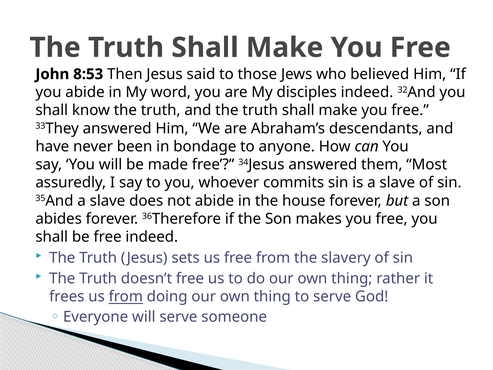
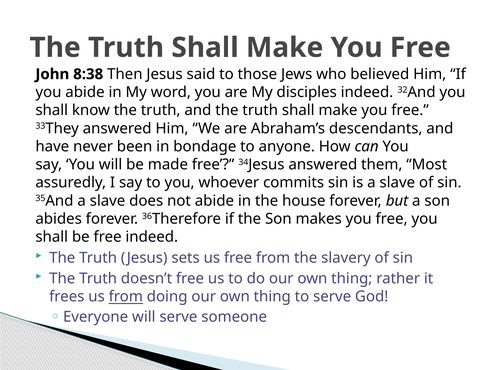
8:53: 8:53 -> 8:38
